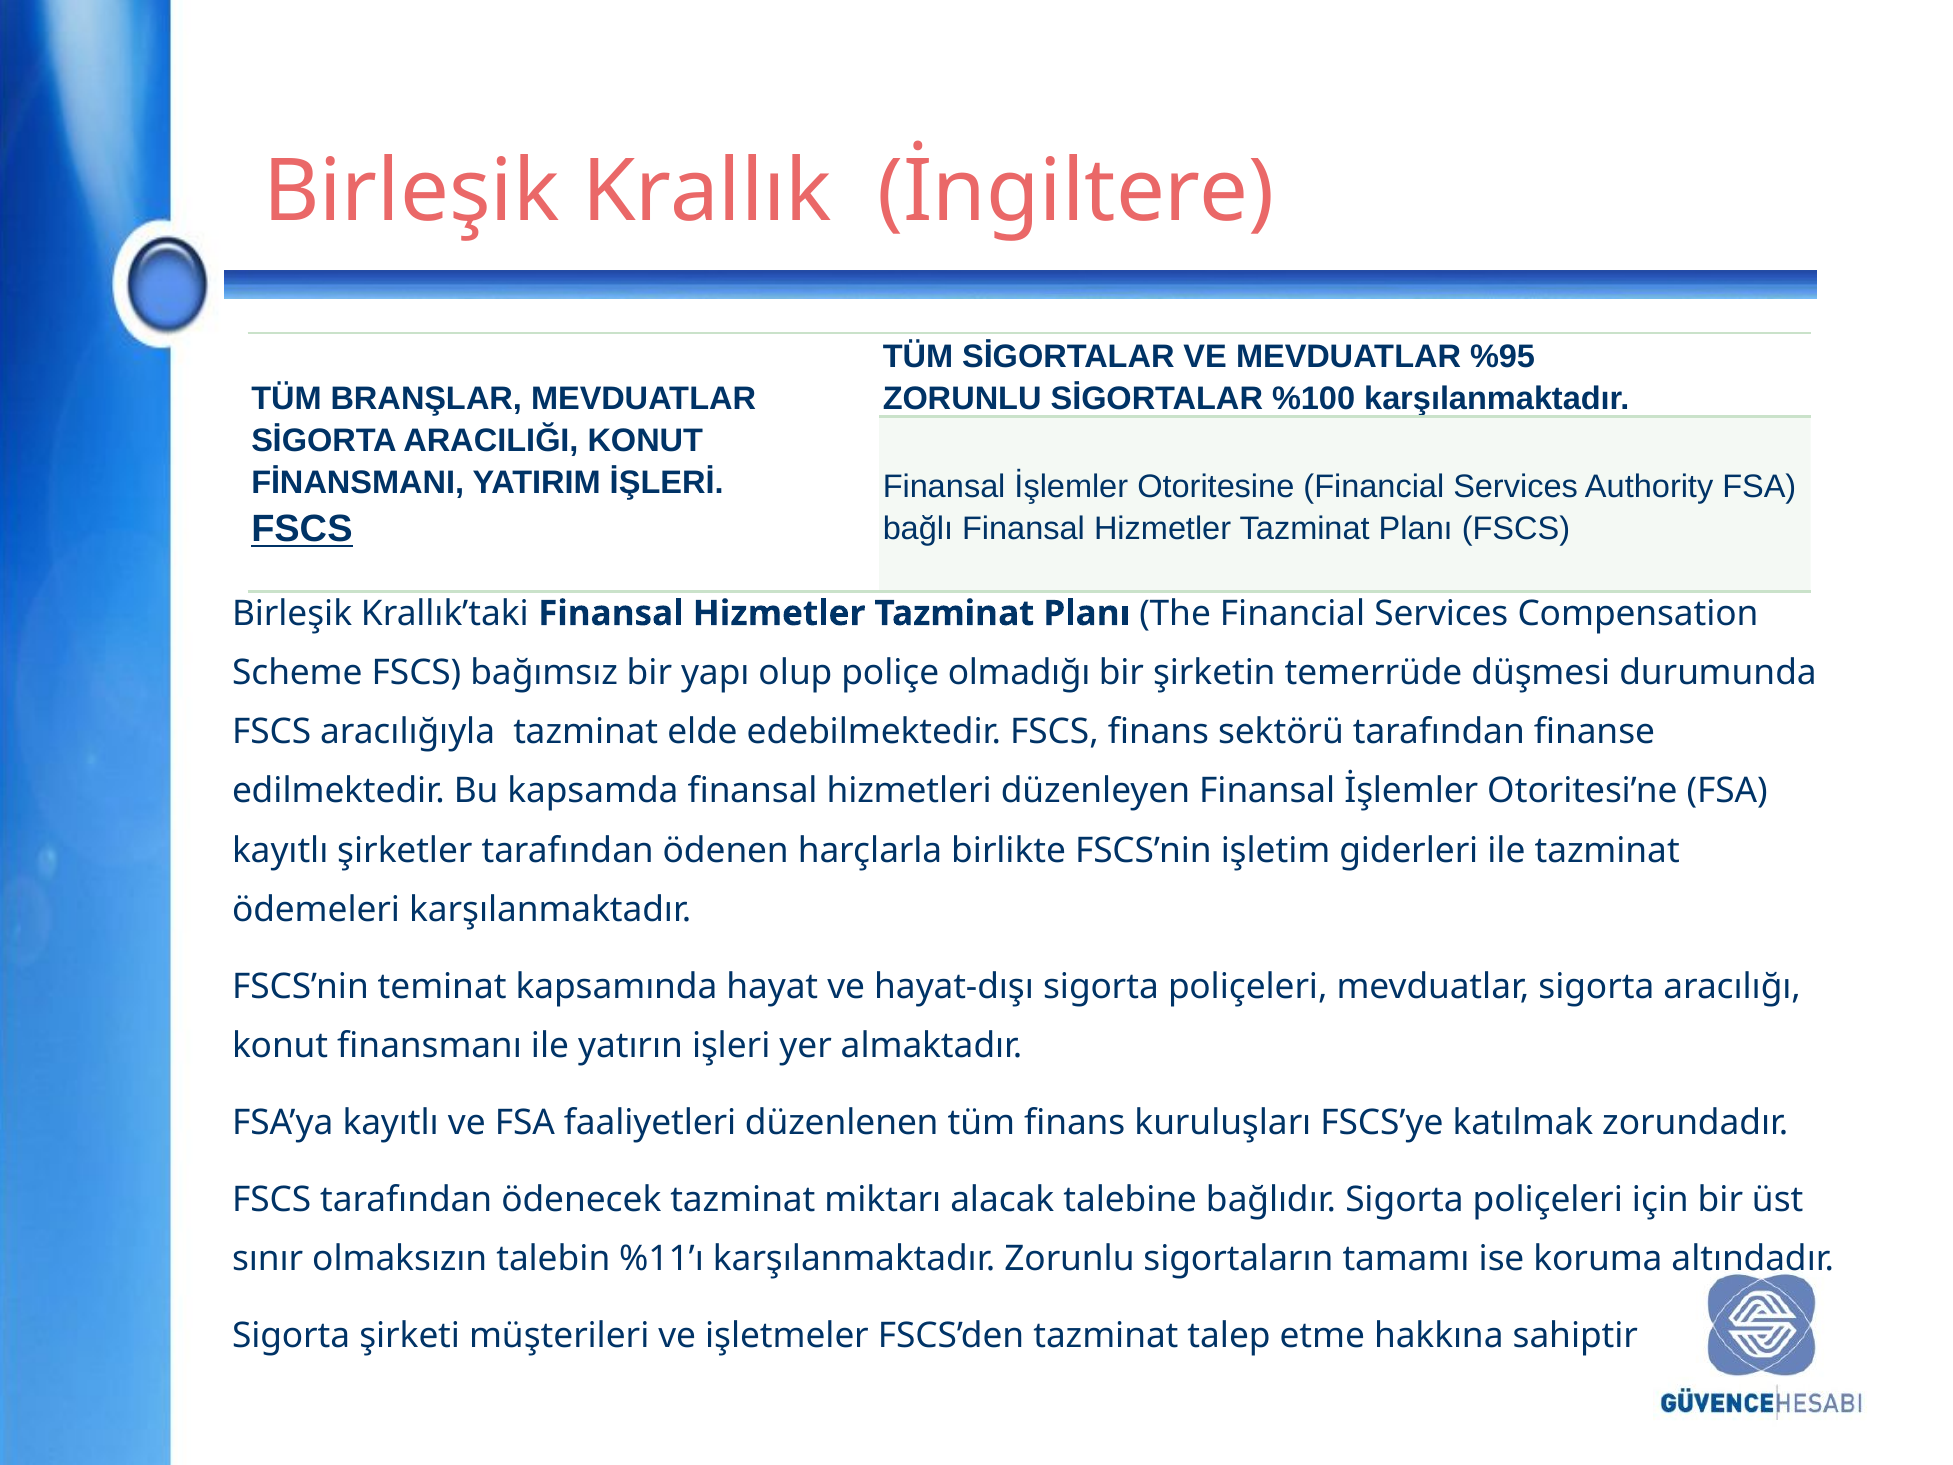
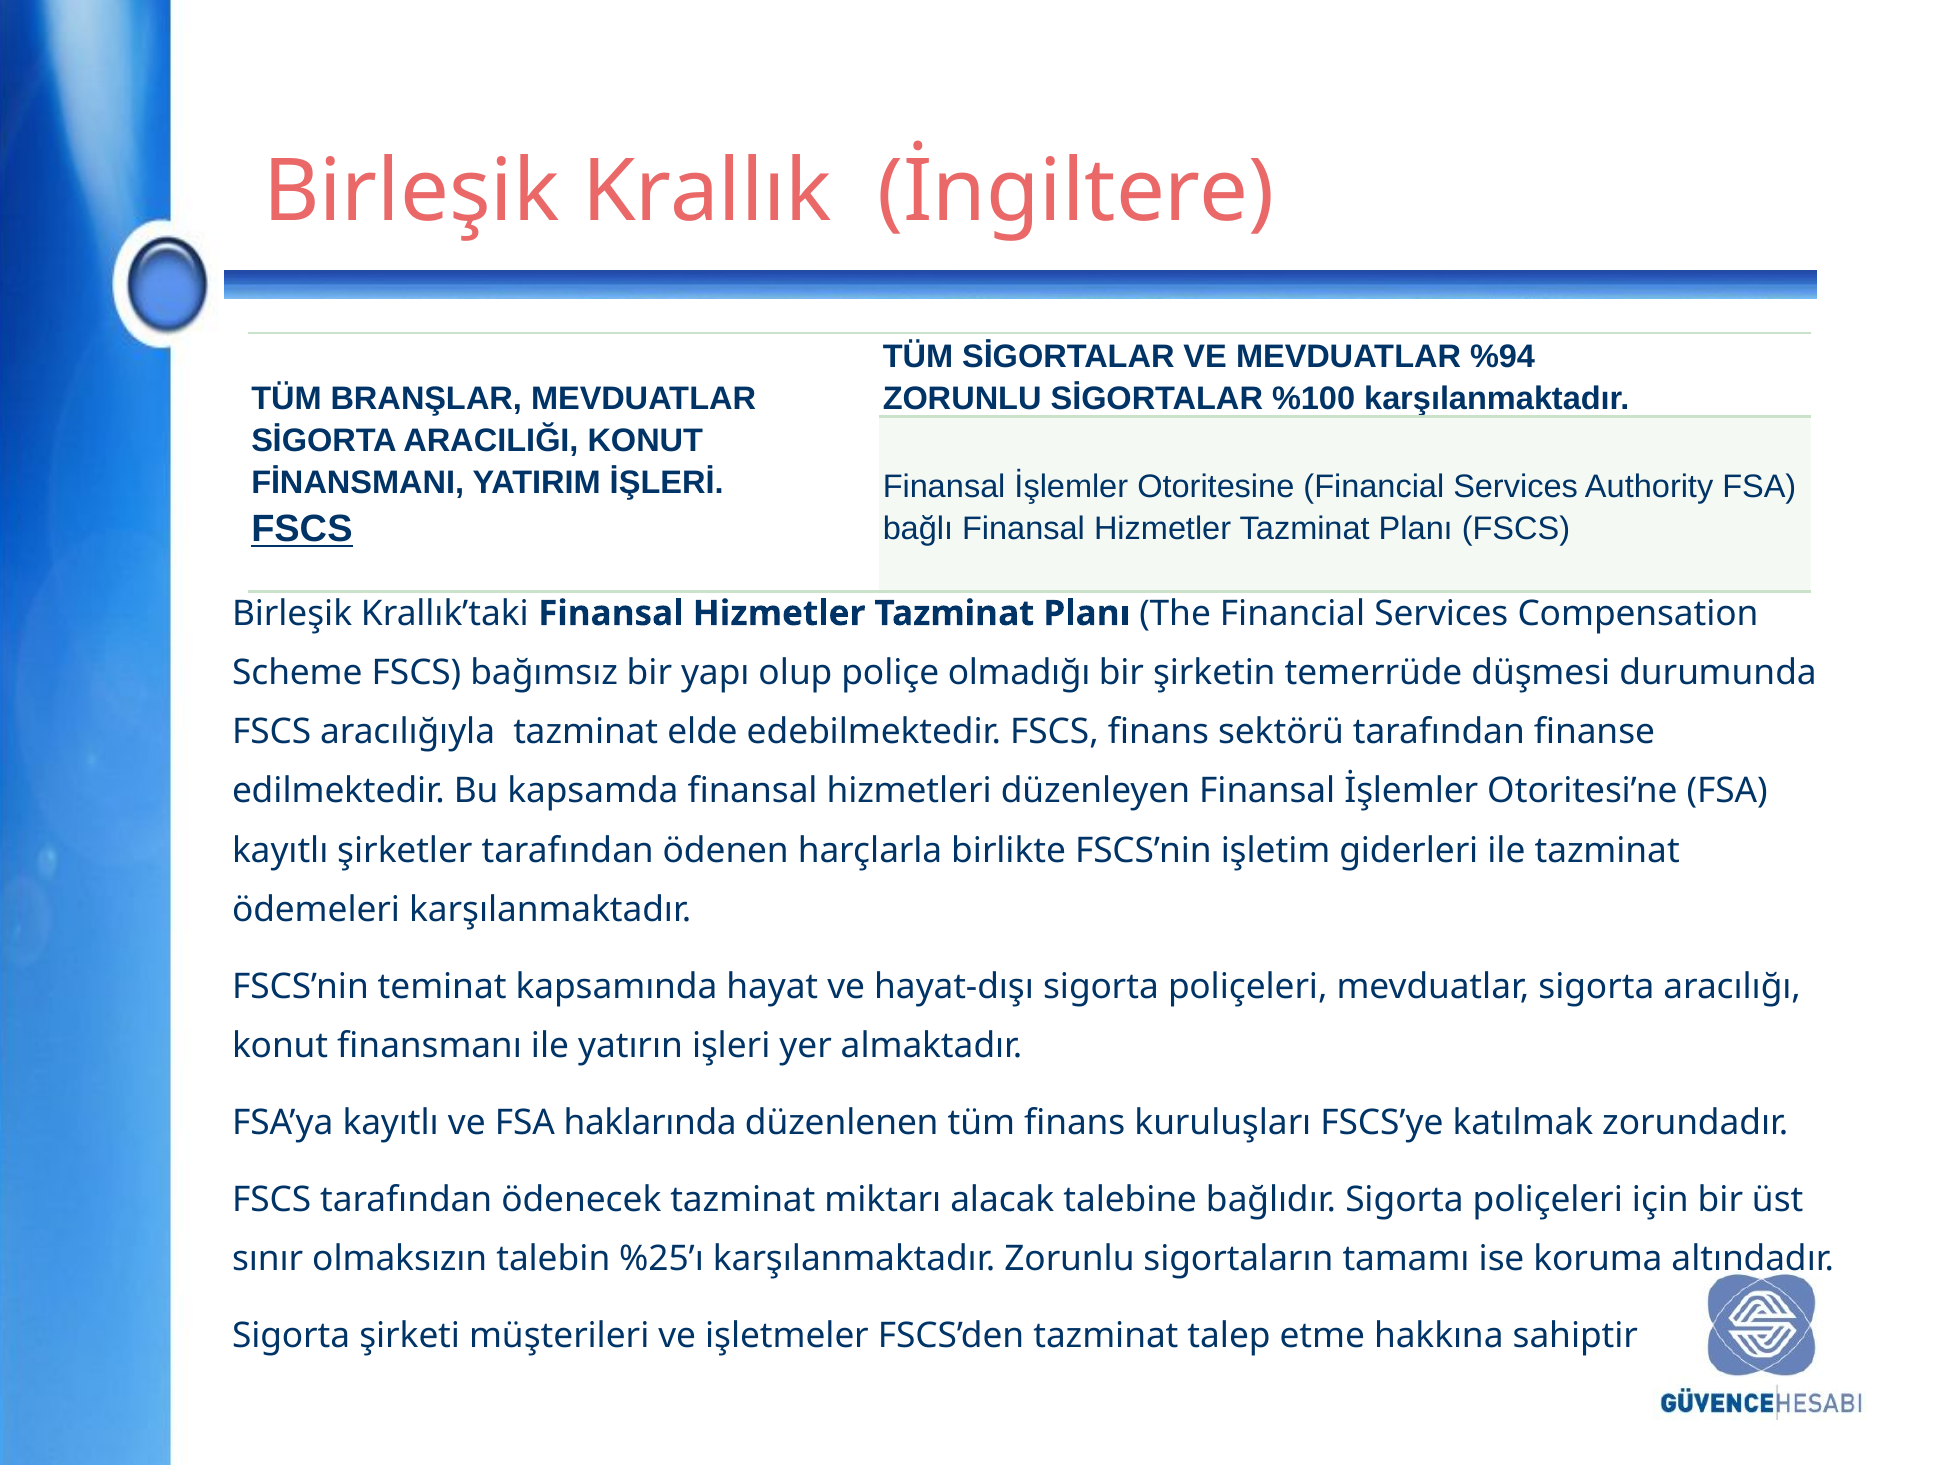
%95: %95 -> %94
faaliyetleri: faaliyetleri -> haklarında
%11’ı: %11’ı -> %25’ı
